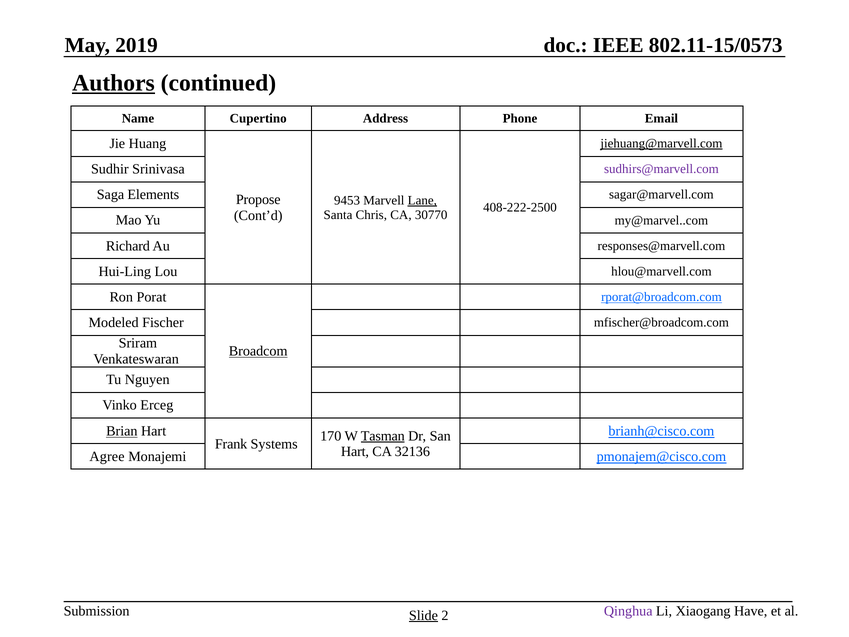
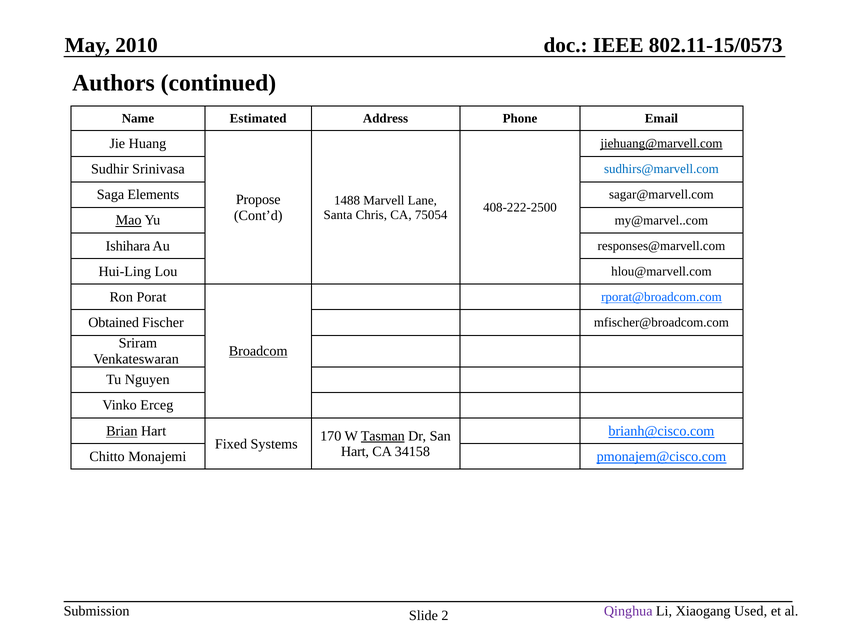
2019: 2019 -> 2010
Authors underline: present -> none
Cupertino: Cupertino -> Estimated
sudhirs@marvell.com colour: purple -> blue
9453: 9453 -> 1488
Lane underline: present -> none
30770: 30770 -> 75054
Mao underline: none -> present
Richard: Richard -> Ishihara
Modeled: Modeled -> Obtained
Frank: Frank -> Fixed
32136: 32136 -> 34158
Agree: Agree -> Chitto
Slide underline: present -> none
Have: Have -> Used
